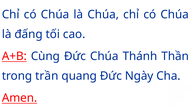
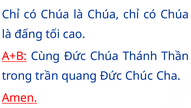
Ngày: Ngày -> Chúc
